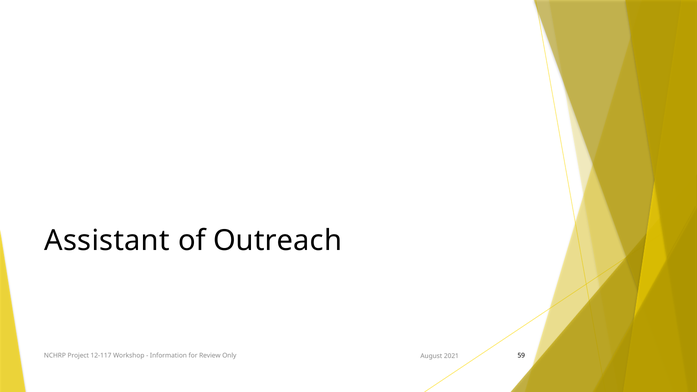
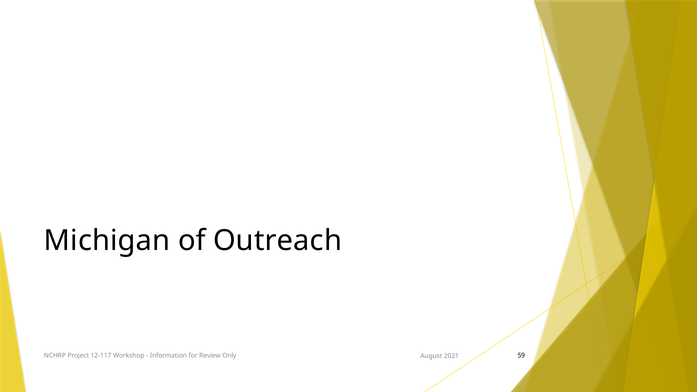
Assistant: Assistant -> Michigan
